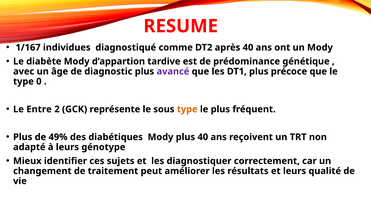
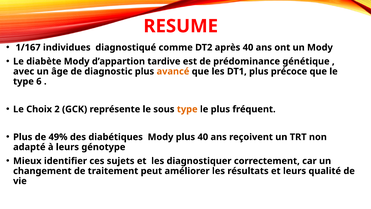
avancé colour: purple -> orange
0: 0 -> 6
Entre: Entre -> Choix
